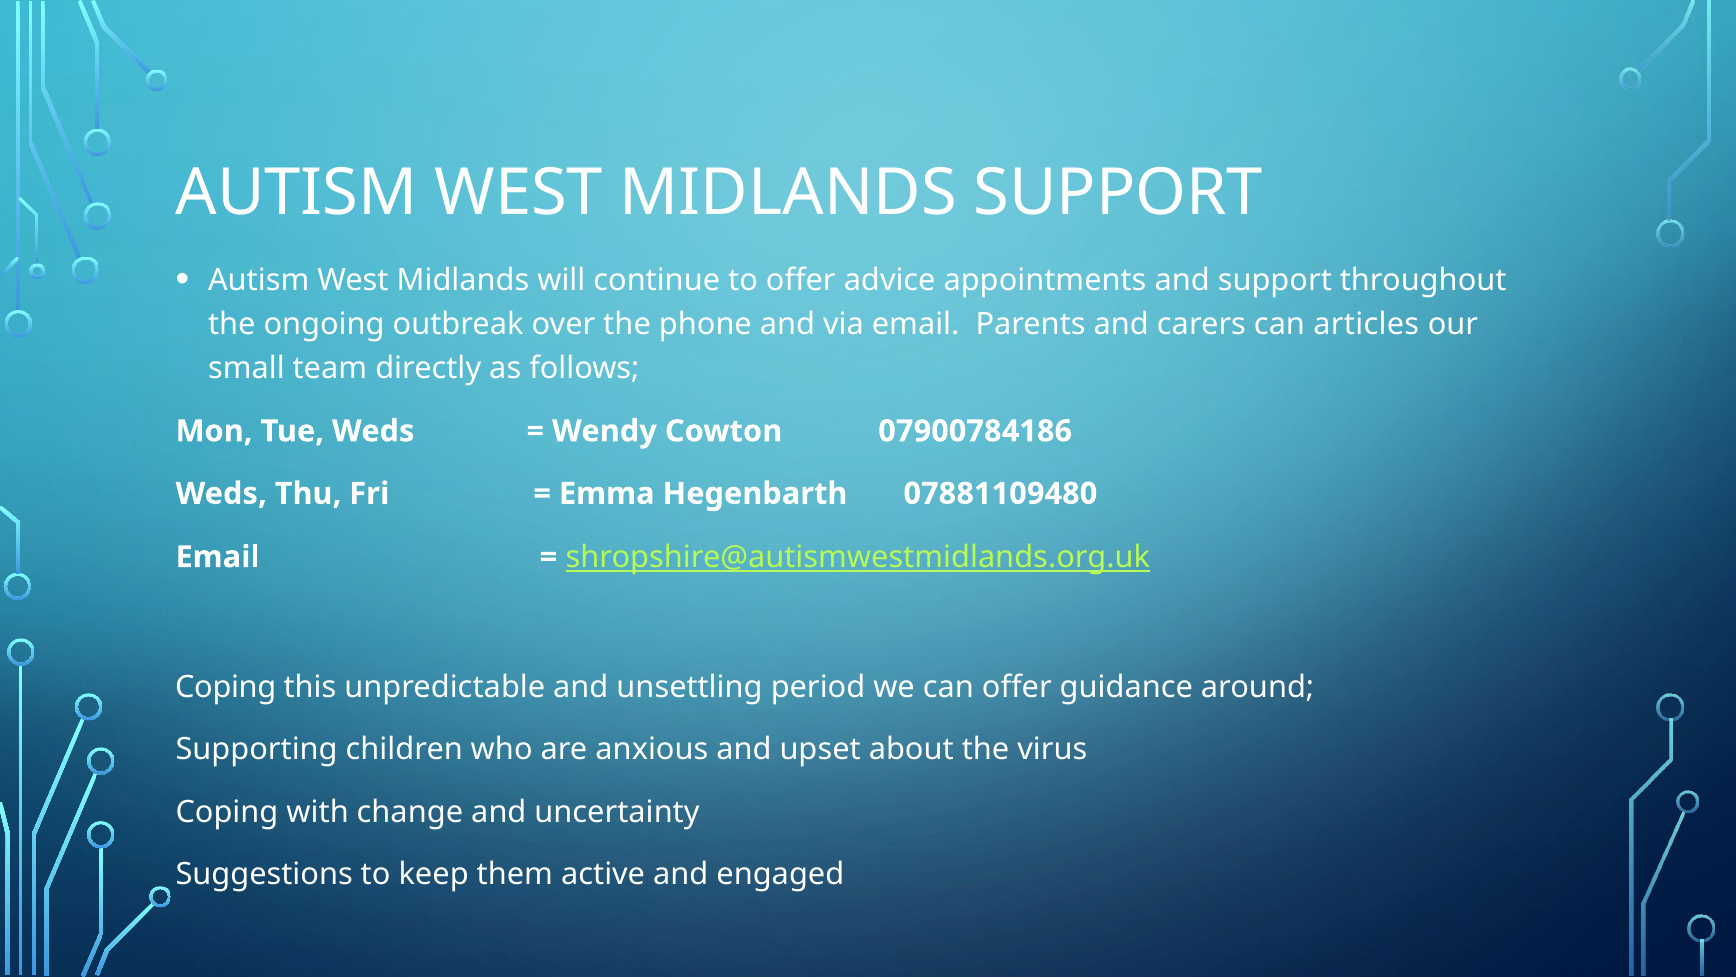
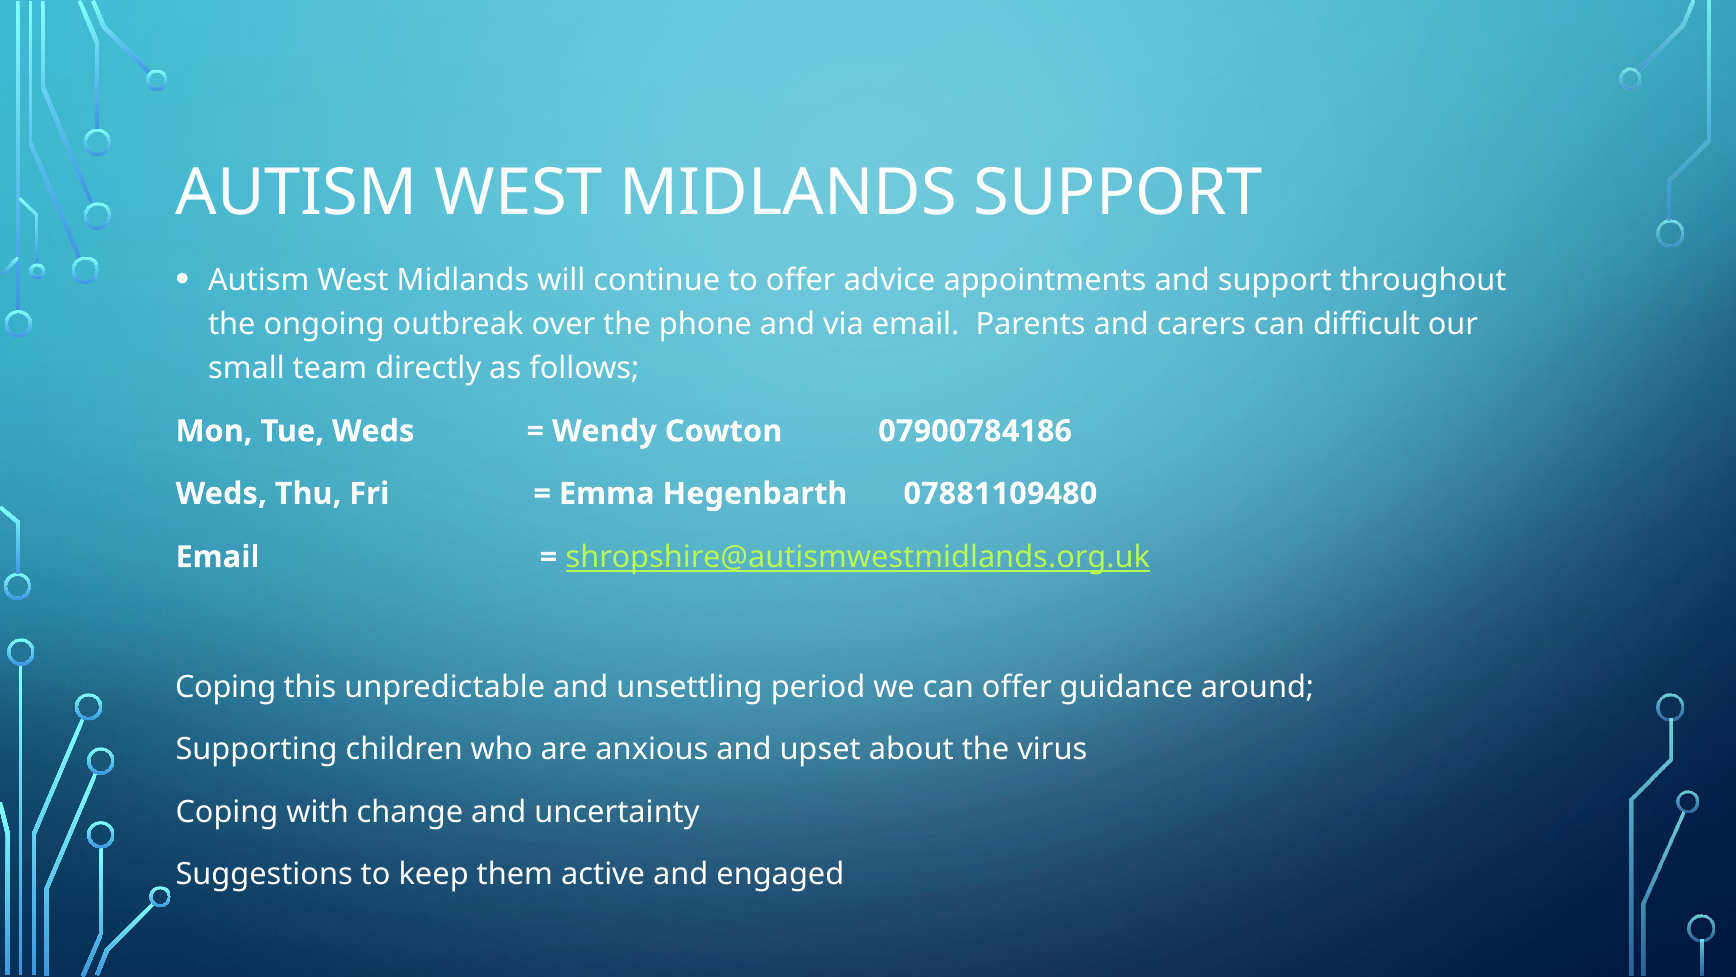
articles: articles -> difficult
